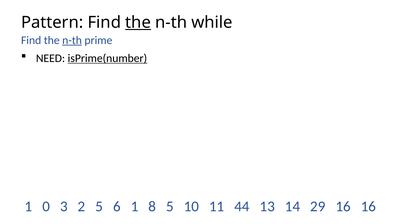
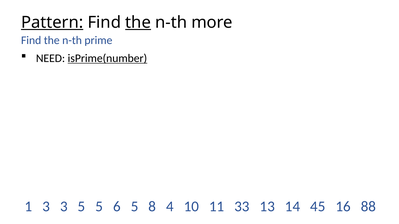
Pattern underline: none -> present
while: while -> more
n-th at (72, 40) underline: present -> none
1 0: 0 -> 3
3 2: 2 -> 5
6 1: 1 -> 5
8 5: 5 -> 4
44: 44 -> 33
29: 29 -> 45
16 16: 16 -> 88
